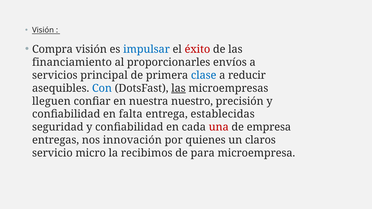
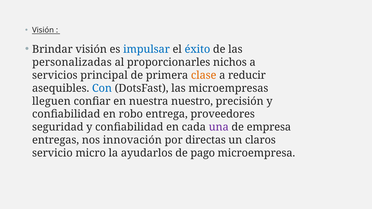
Compra: Compra -> Brindar
éxito colour: red -> blue
financiamiento: financiamiento -> personalizadas
envíos: envíos -> nichos
clase colour: blue -> orange
las at (178, 88) underline: present -> none
falta: falta -> robo
establecidas: establecidas -> proveedores
una colour: red -> purple
quienes: quienes -> directas
recibimos: recibimos -> ayudarlos
para: para -> pago
